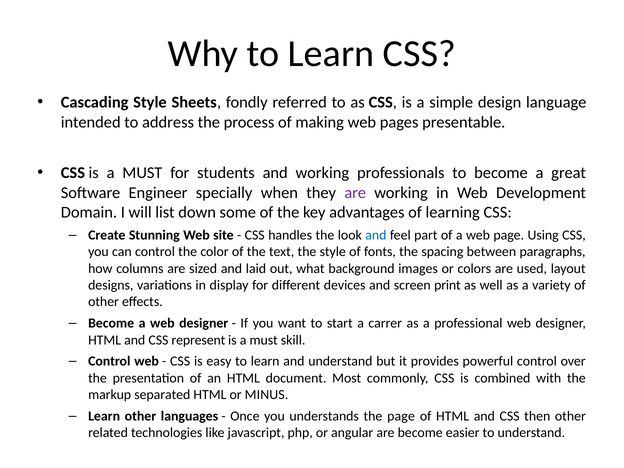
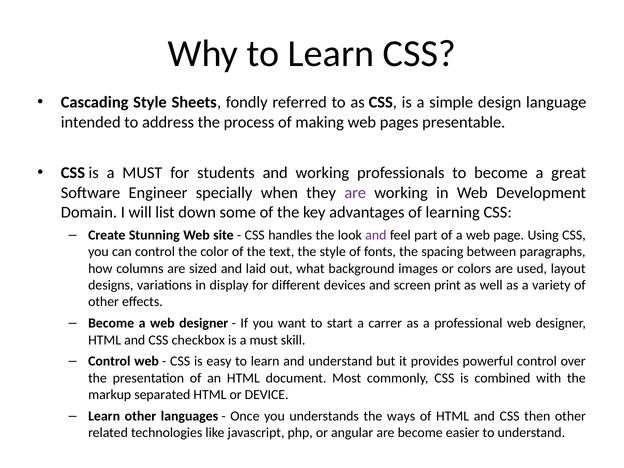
and at (376, 235) colour: blue -> purple
represent: represent -> checkbox
MINUS: MINUS -> DEVICE
the page: page -> ways
